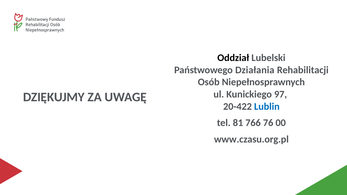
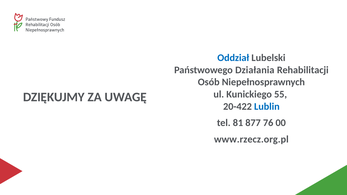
Oddział colour: black -> blue
97: 97 -> 55
766: 766 -> 877
www.czasu.org.pl: www.czasu.org.pl -> www.rzecz.org.pl
